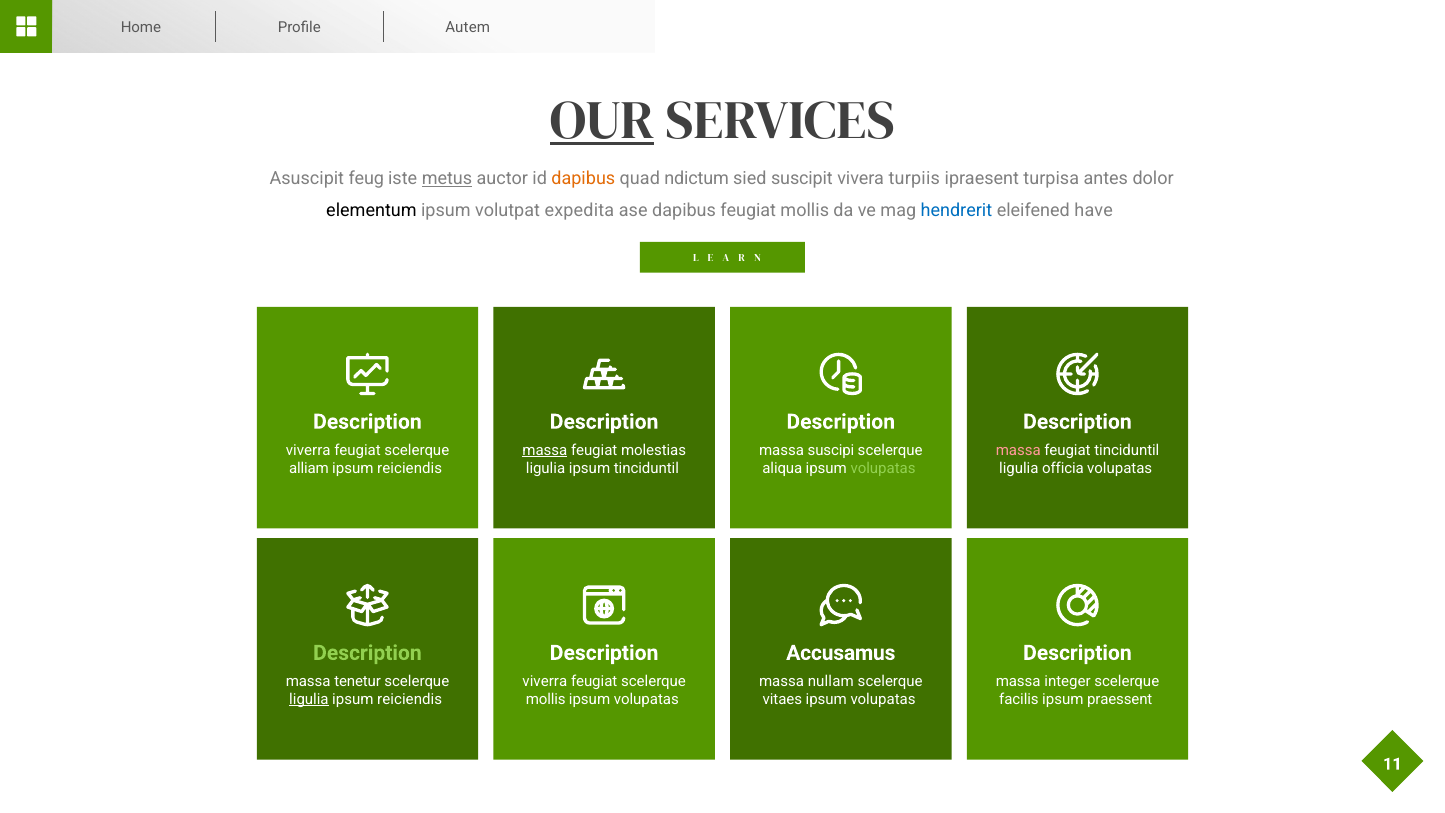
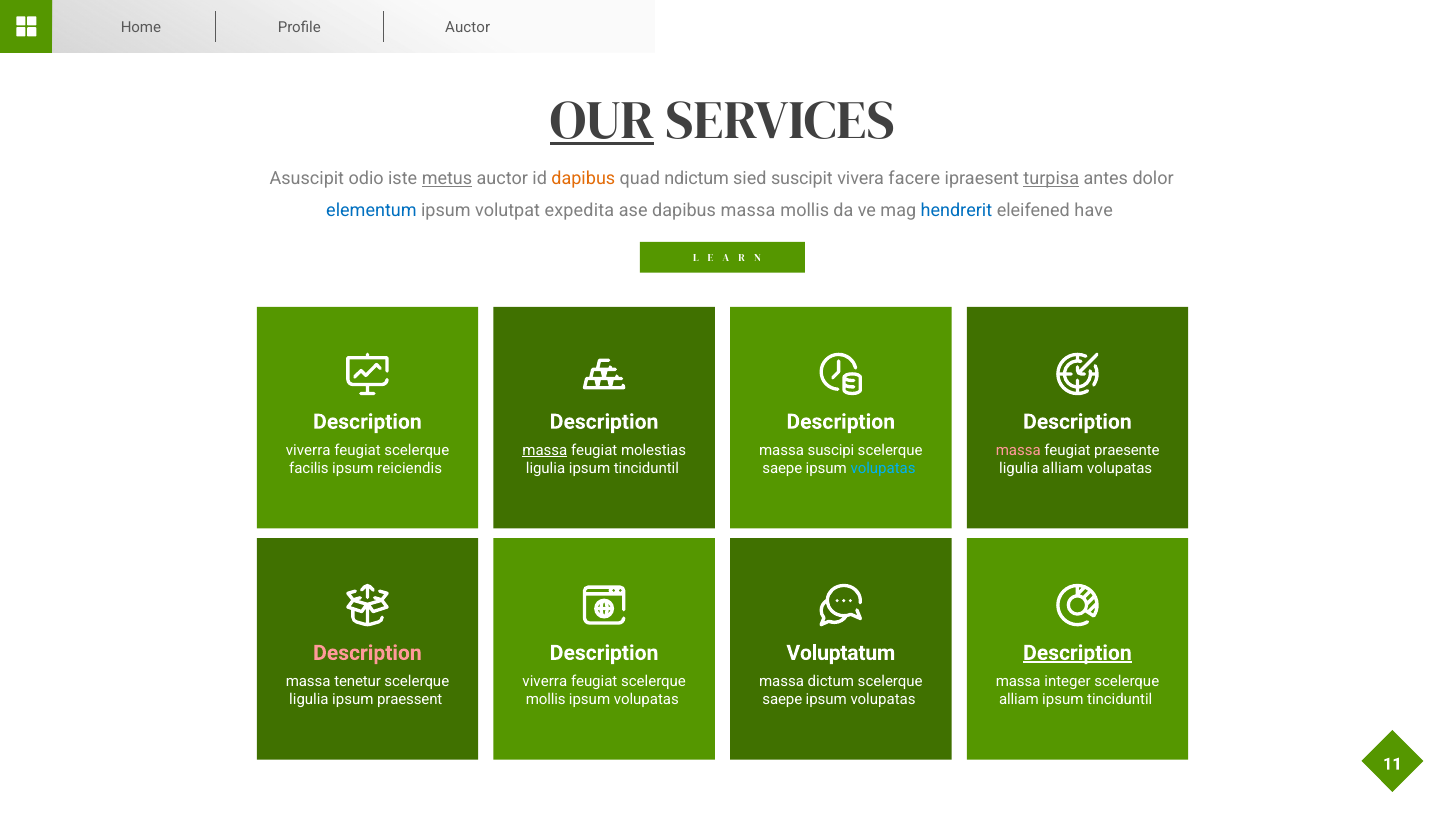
Profile Autem: Autem -> Auctor
feug: feug -> odio
turpiis: turpiis -> facere
turpisa underline: none -> present
elementum colour: black -> blue
dapibus feugiat: feugiat -> massa
feugiat tinciduntil: tinciduntil -> praesente
alliam: alliam -> facilis
aliqua at (782, 468): aliqua -> saepe
volupatas at (883, 468) colour: light green -> light blue
ligulia officia: officia -> alliam
Description at (367, 653) colour: light green -> pink
Accusamus: Accusamus -> Voluptatum
Description at (1077, 653) underline: none -> present
nullam: nullam -> dictum
ligulia at (309, 699) underline: present -> none
reiciendis at (410, 699): reiciendis -> praessent
vitaes at (782, 699): vitaes -> saepe
facilis at (1019, 699): facilis -> alliam
praessent at (1120, 699): praessent -> tinciduntil
